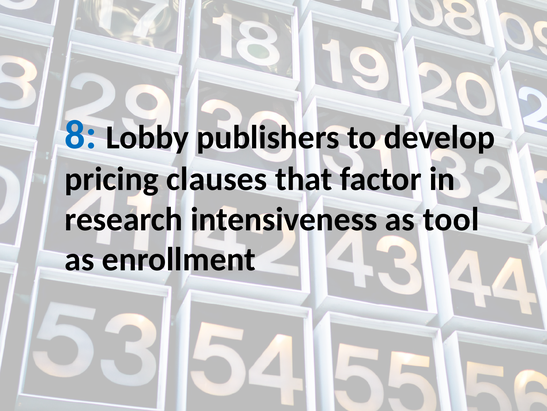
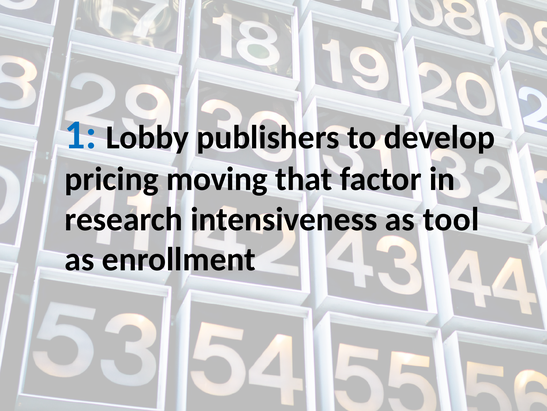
8: 8 -> 1
clauses: clauses -> moving
